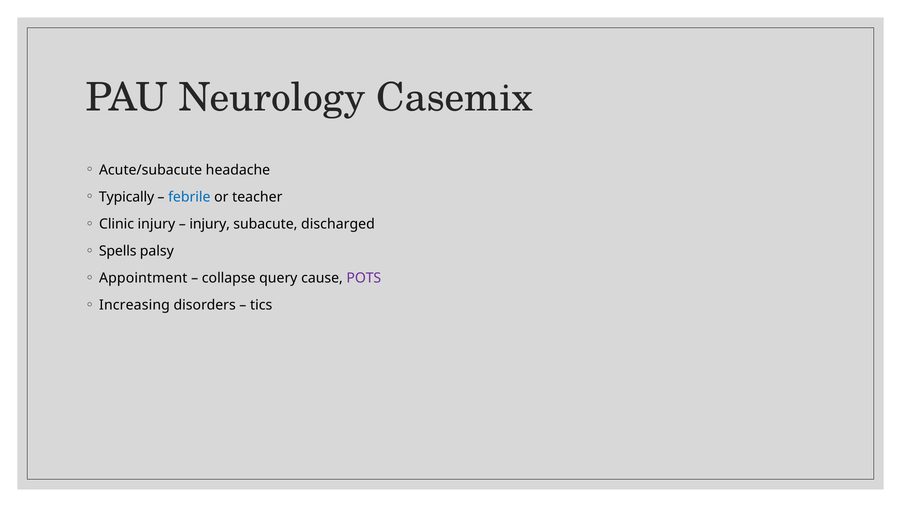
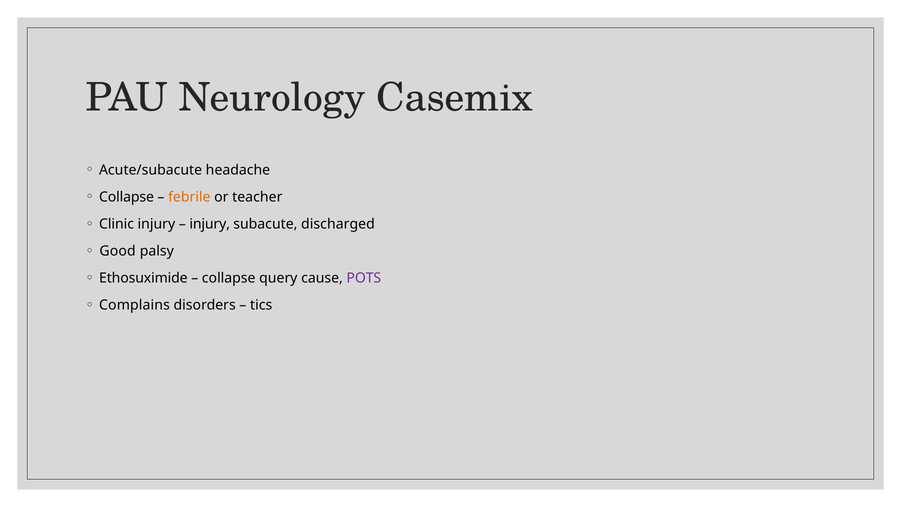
Typically at (127, 197): Typically -> Collapse
febrile colour: blue -> orange
Spells: Spells -> Good
Appointment: Appointment -> Ethosuximide
Increasing: Increasing -> Complains
